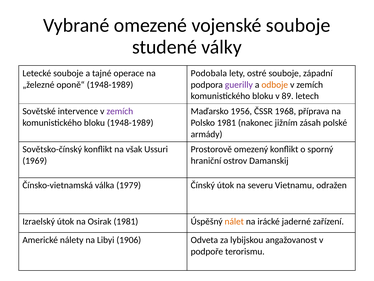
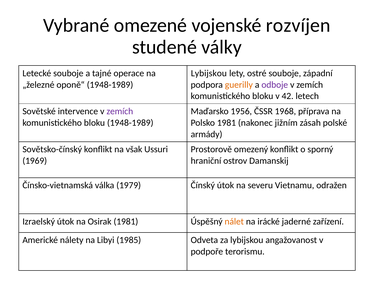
vojenské souboje: souboje -> rozvíjen
Podobala at (209, 73): Podobala -> Lybijskou
guerilly colour: purple -> orange
odboje colour: orange -> purple
89: 89 -> 42
1906: 1906 -> 1985
